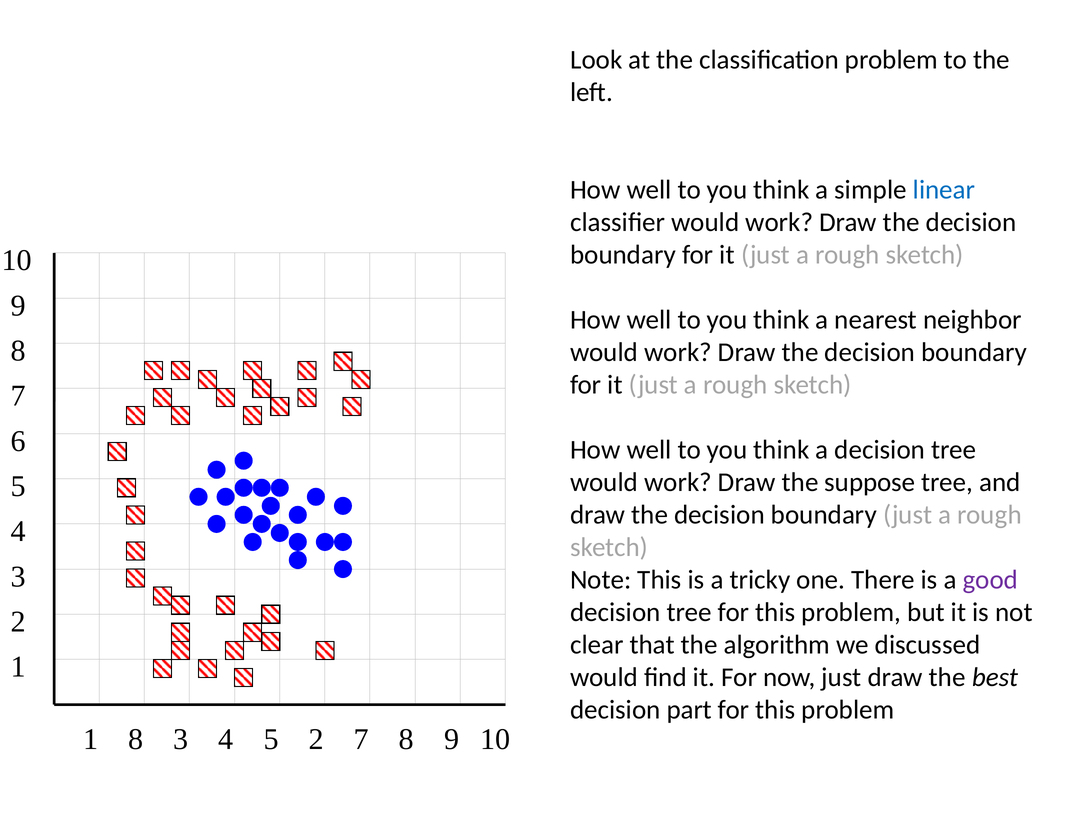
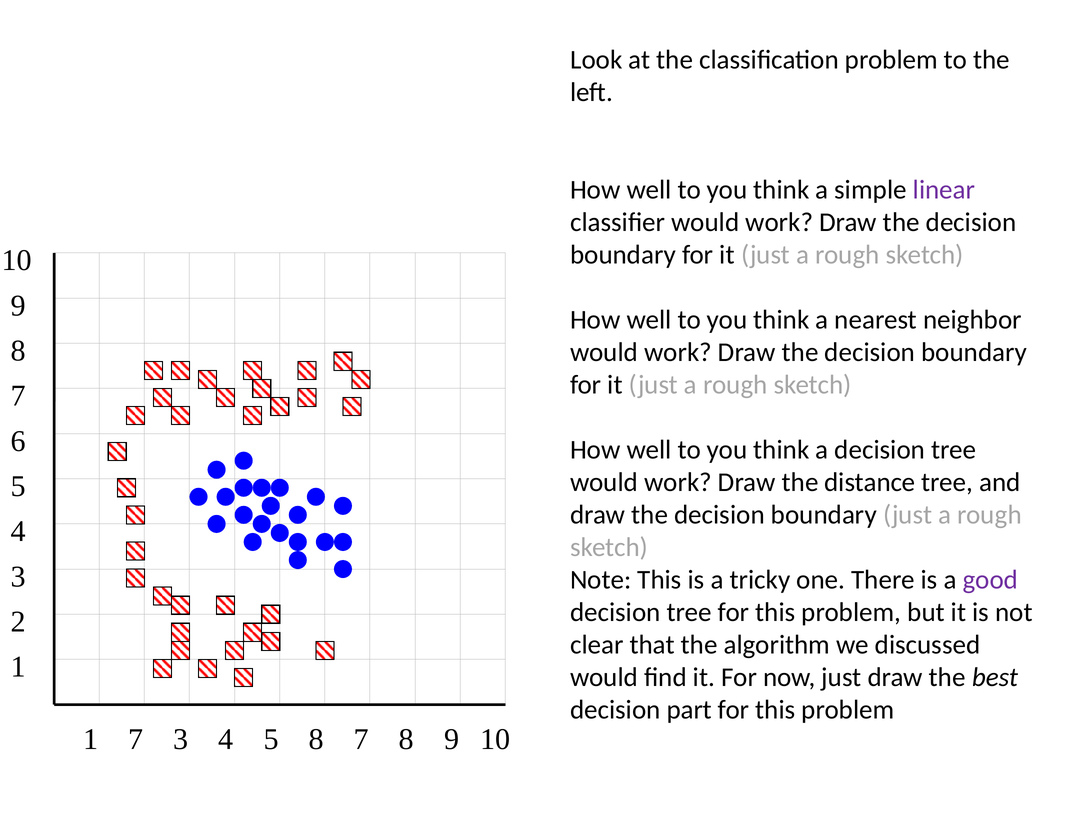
linear colour: blue -> purple
suppose: suppose -> distance
1 8: 8 -> 7
5 2: 2 -> 8
